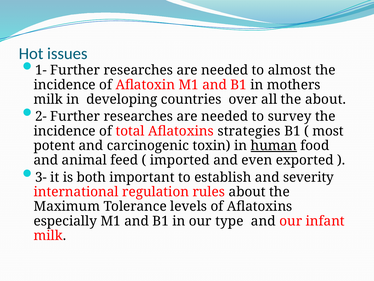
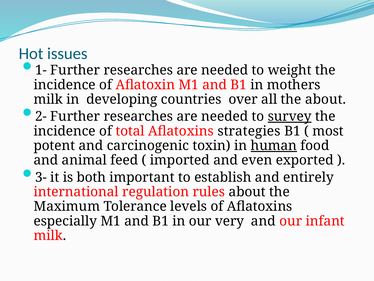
almost: almost -> weight
survey underline: none -> present
severity: severity -> entirely
type: type -> very
